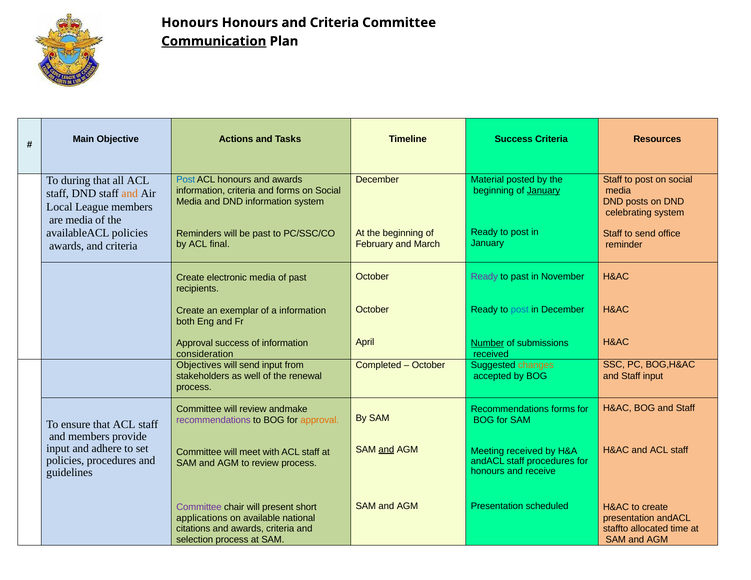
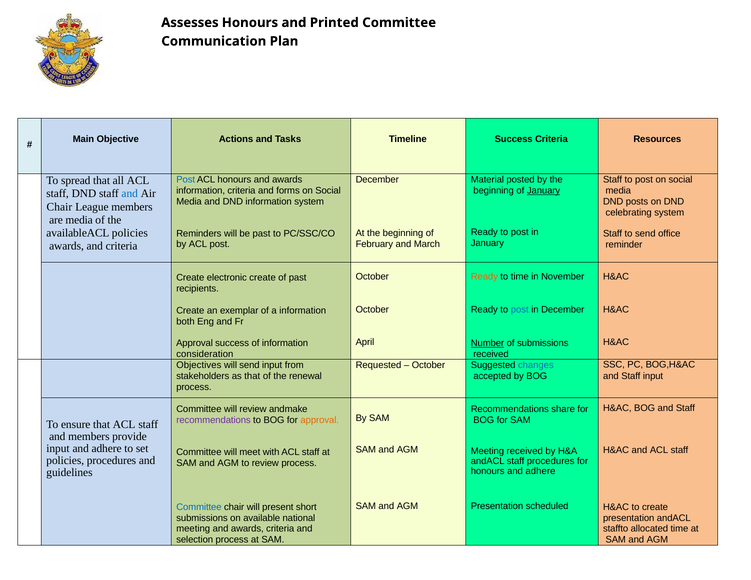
Honours at (190, 23): Honours -> Assesses
Honours and Criteria: Criteria -> Printed
Communication underline: present -> none
during: during -> spread
and at (130, 194) colour: orange -> blue
Local at (59, 207): Local -> Chair
ACL final: final -> post
Ready at (484, 277) colour: purple -> orange
to past: past -> time
electronic media: media -> create
Completed: Completed -> Requested
changes colour: orange -> blue
as well: well -> that
Recommendations forms: forms -> share
and at (386, 450) underline: present -> none
honours and receive: receive -> adhere
Committee at (199, 507) colour: purple -> blue
applications at (202, 518): applications -> submissions
citations at (193, 529): citations -> meeting
